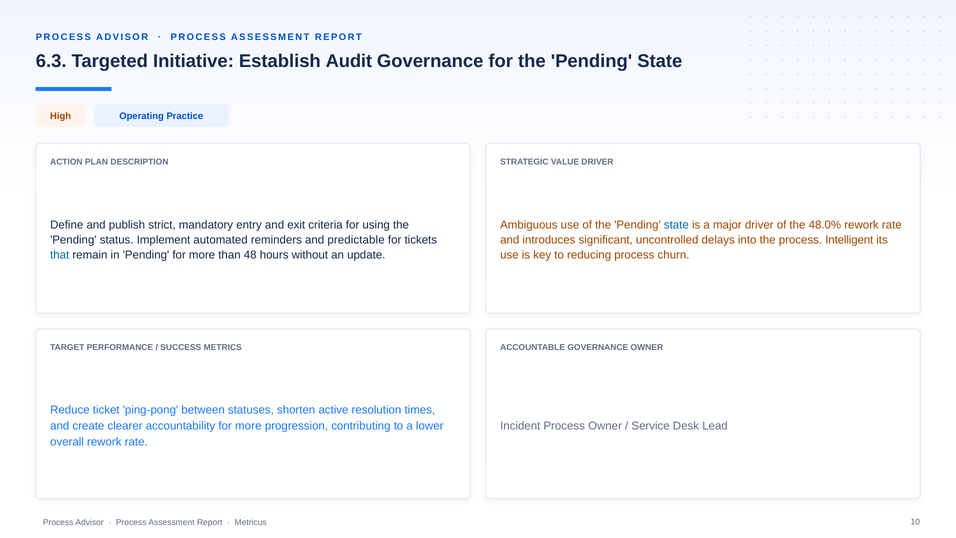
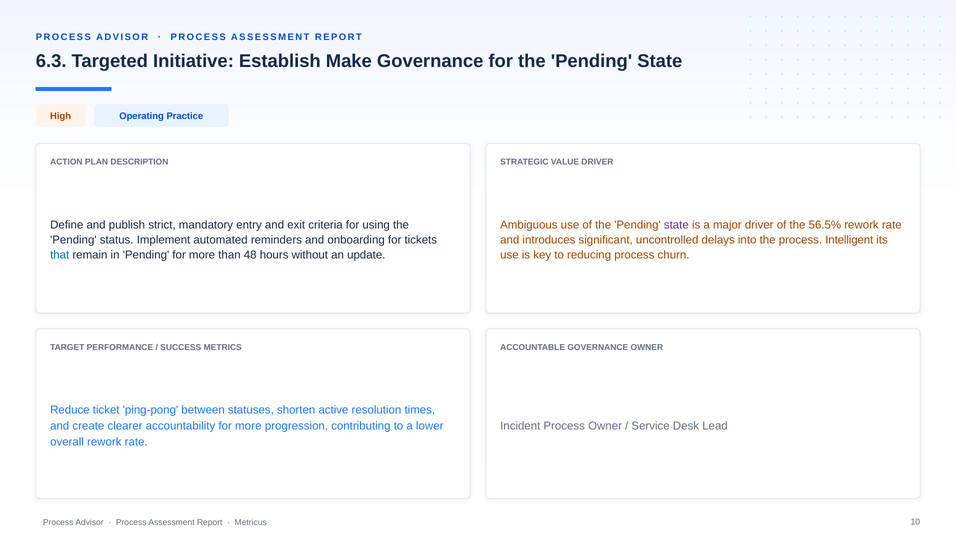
Audit: Audit -> Make
state at (676, 225) colour: blue -> purple
48.0%: 48.0% -> 56.5%
predictable: predictable -> onboarding
